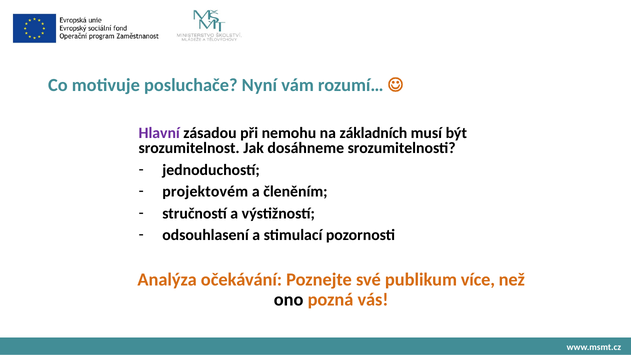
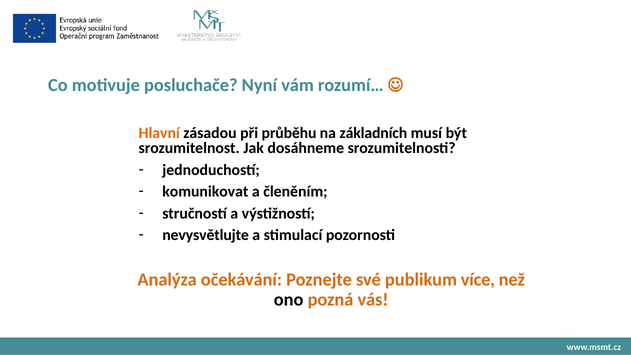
Hlavní colour: purple -> orange
nemohu: nemohu -> průběhu
projektovém: projektovém -> komunikovat
odsouhlasení: odsouhlasení -> nevysvětlujte
